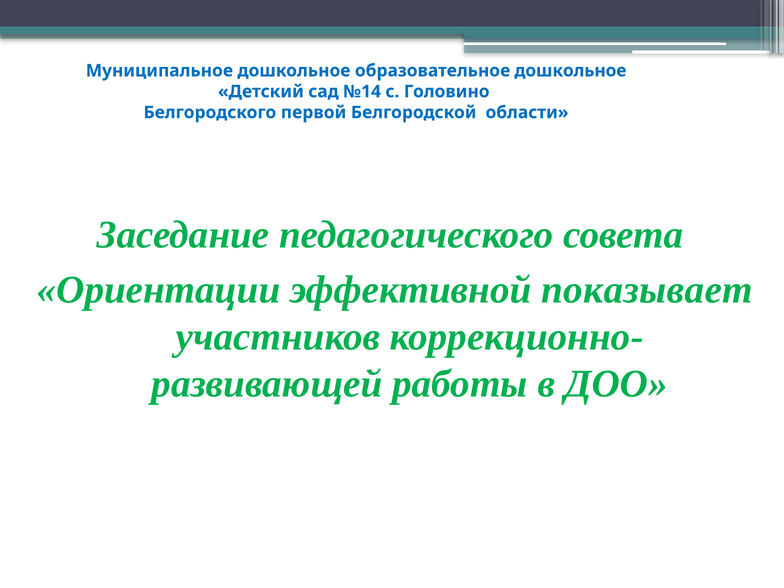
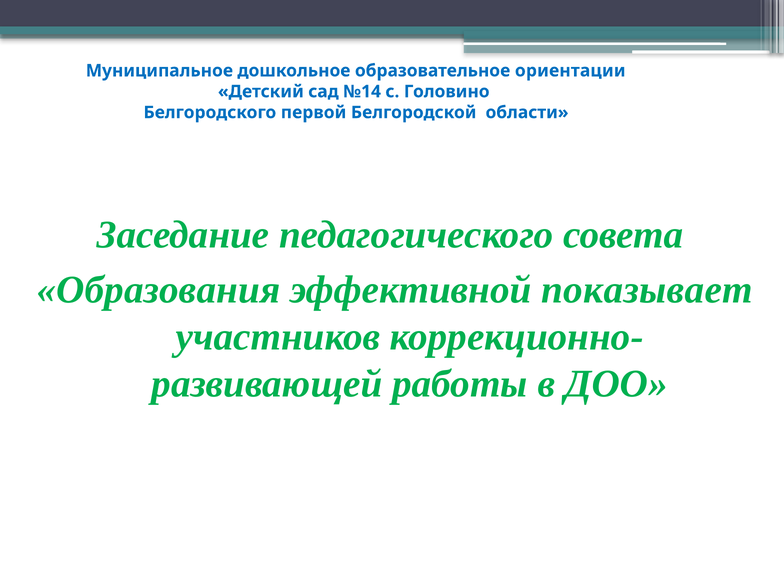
образовательное дошкольное: дошкольное -> ориентации
Ориентации: Ориентации -> Образования
